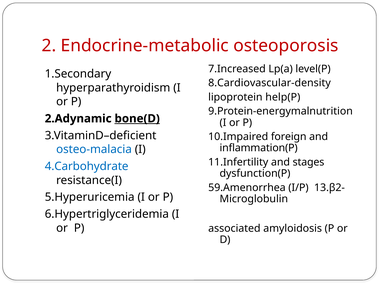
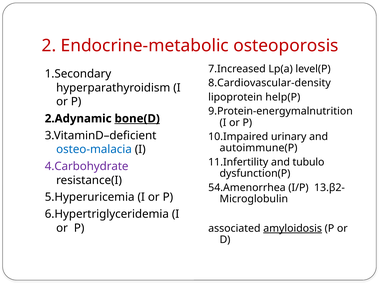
foreign: foreign -> urinary
inflammation(P: inflammation(P -> autoimmune(P
stages: stages -> tubulo
4.Carbohydrate colour: blue -> purple
59.Amenorrhea: 59.Amenorrhea -> 54.Amenorrhea
amyloidosis underline: none -> present
